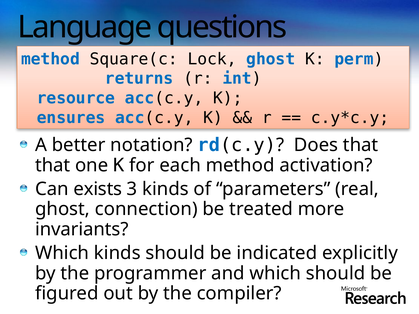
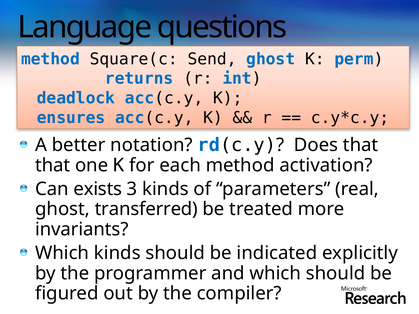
Lock: Lock -> Send
resource: resource -> deadlock
connection: connection -> transferred
